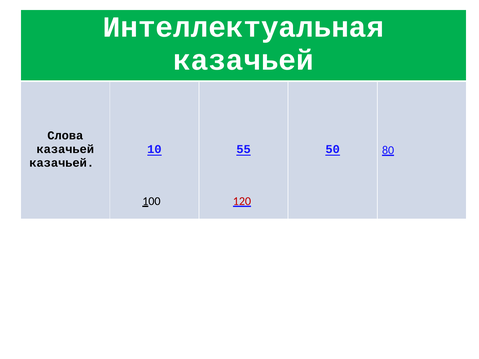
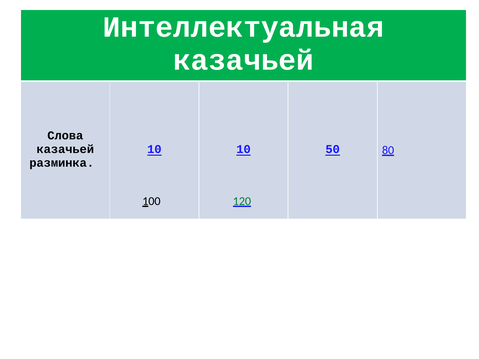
10 55: 55 -> 10
казачьей at (62, 163): казачьей -> разминка
120 colour: red -> green
